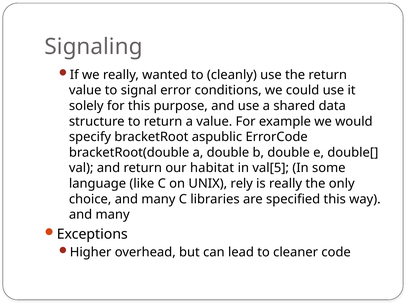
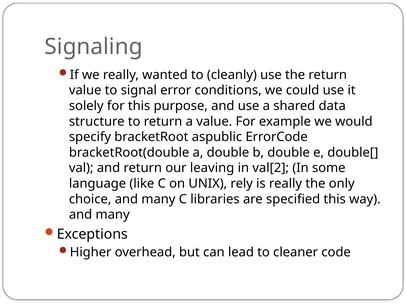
habitat: habitat -> leaving
val[5: val[5 -> val[2
